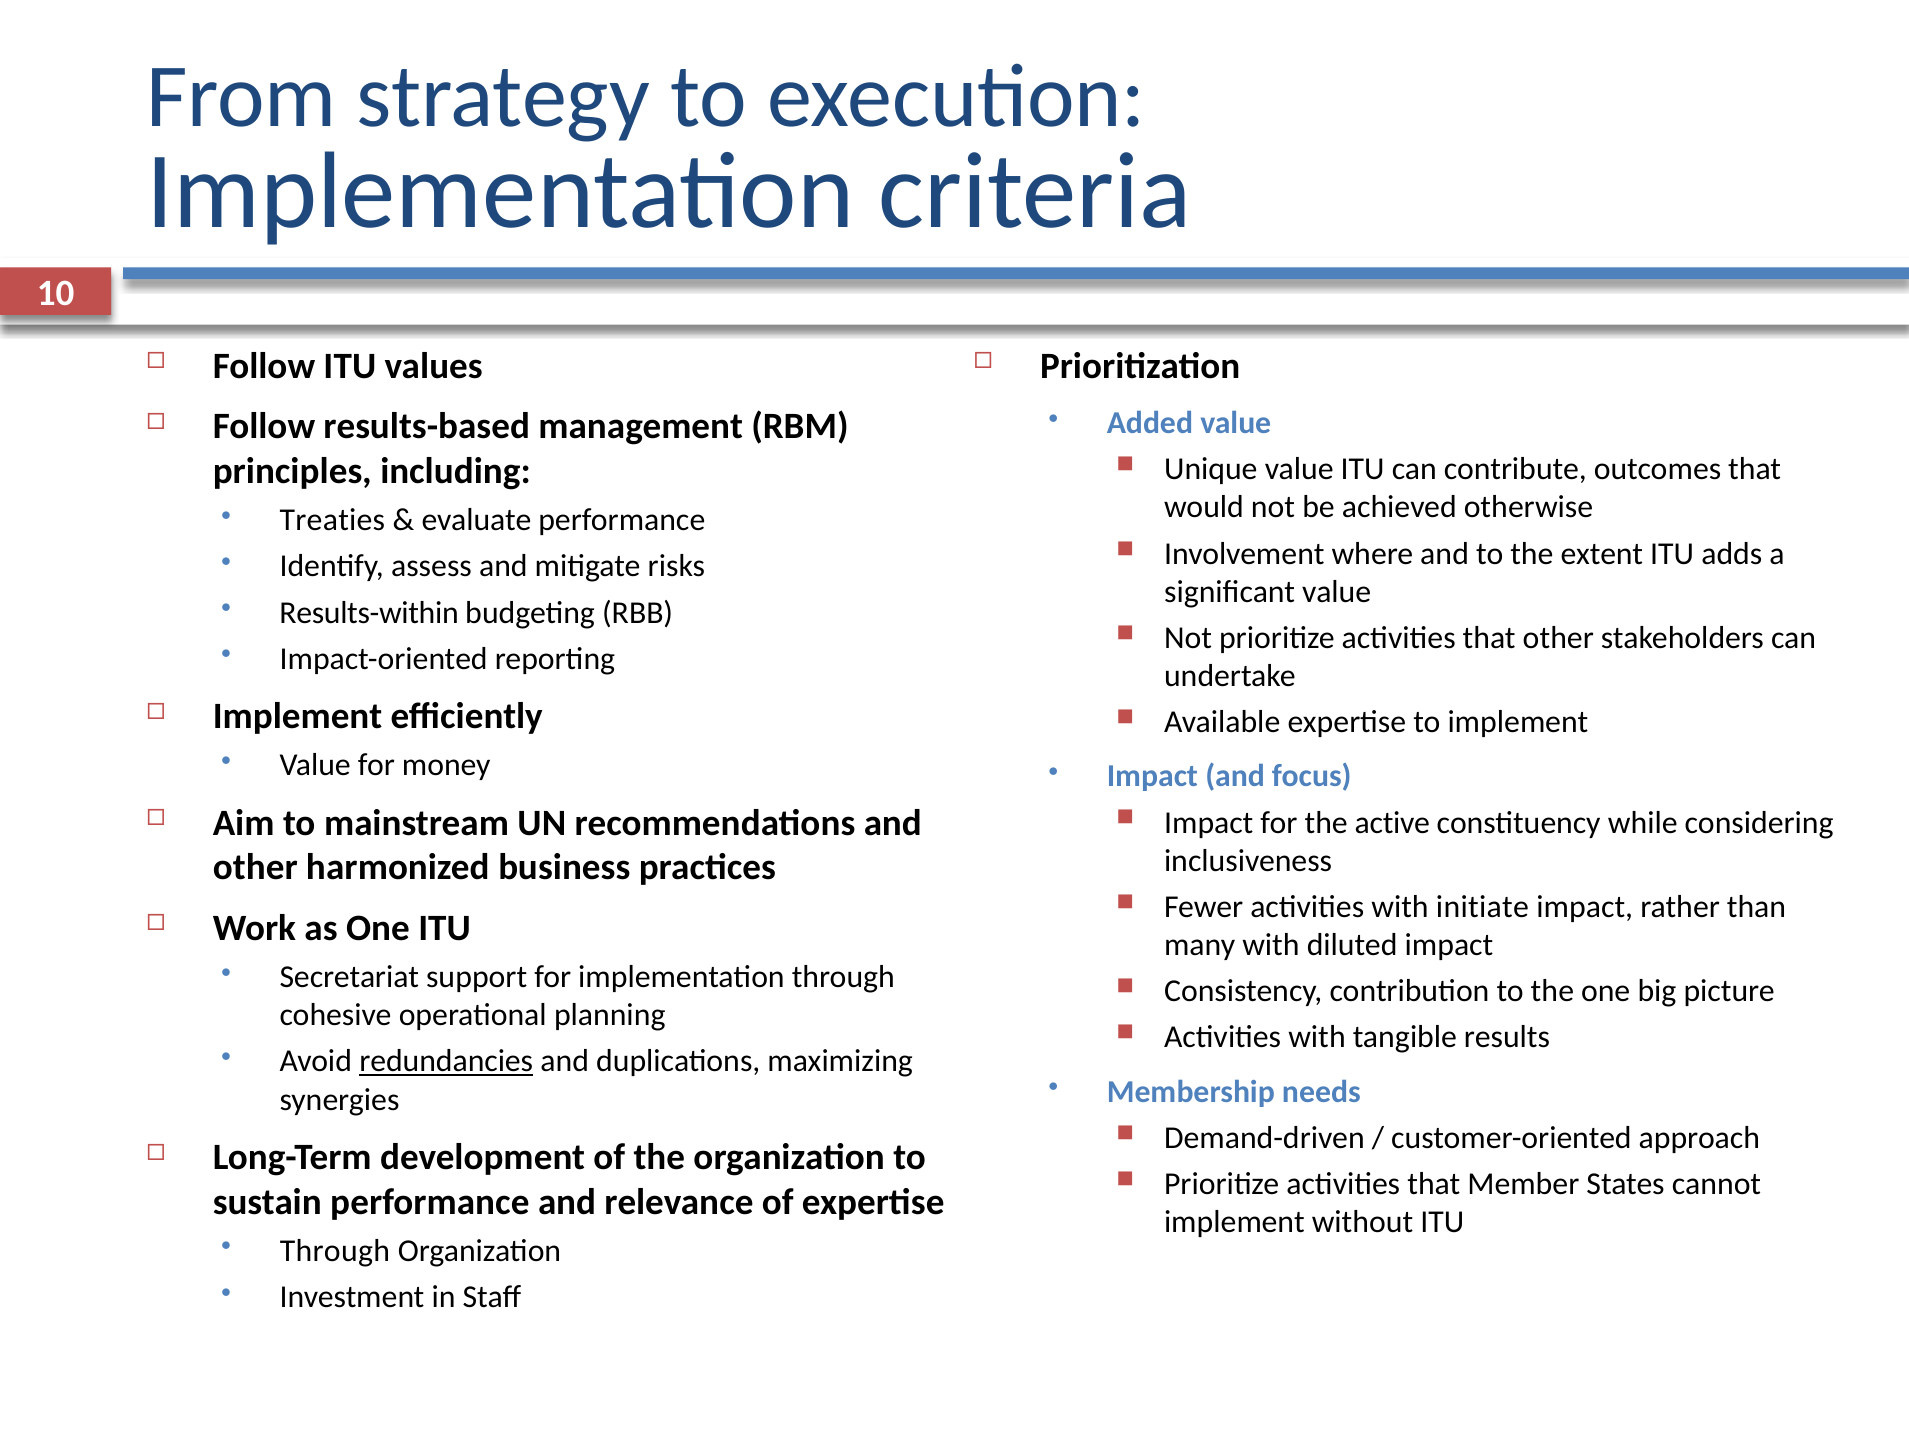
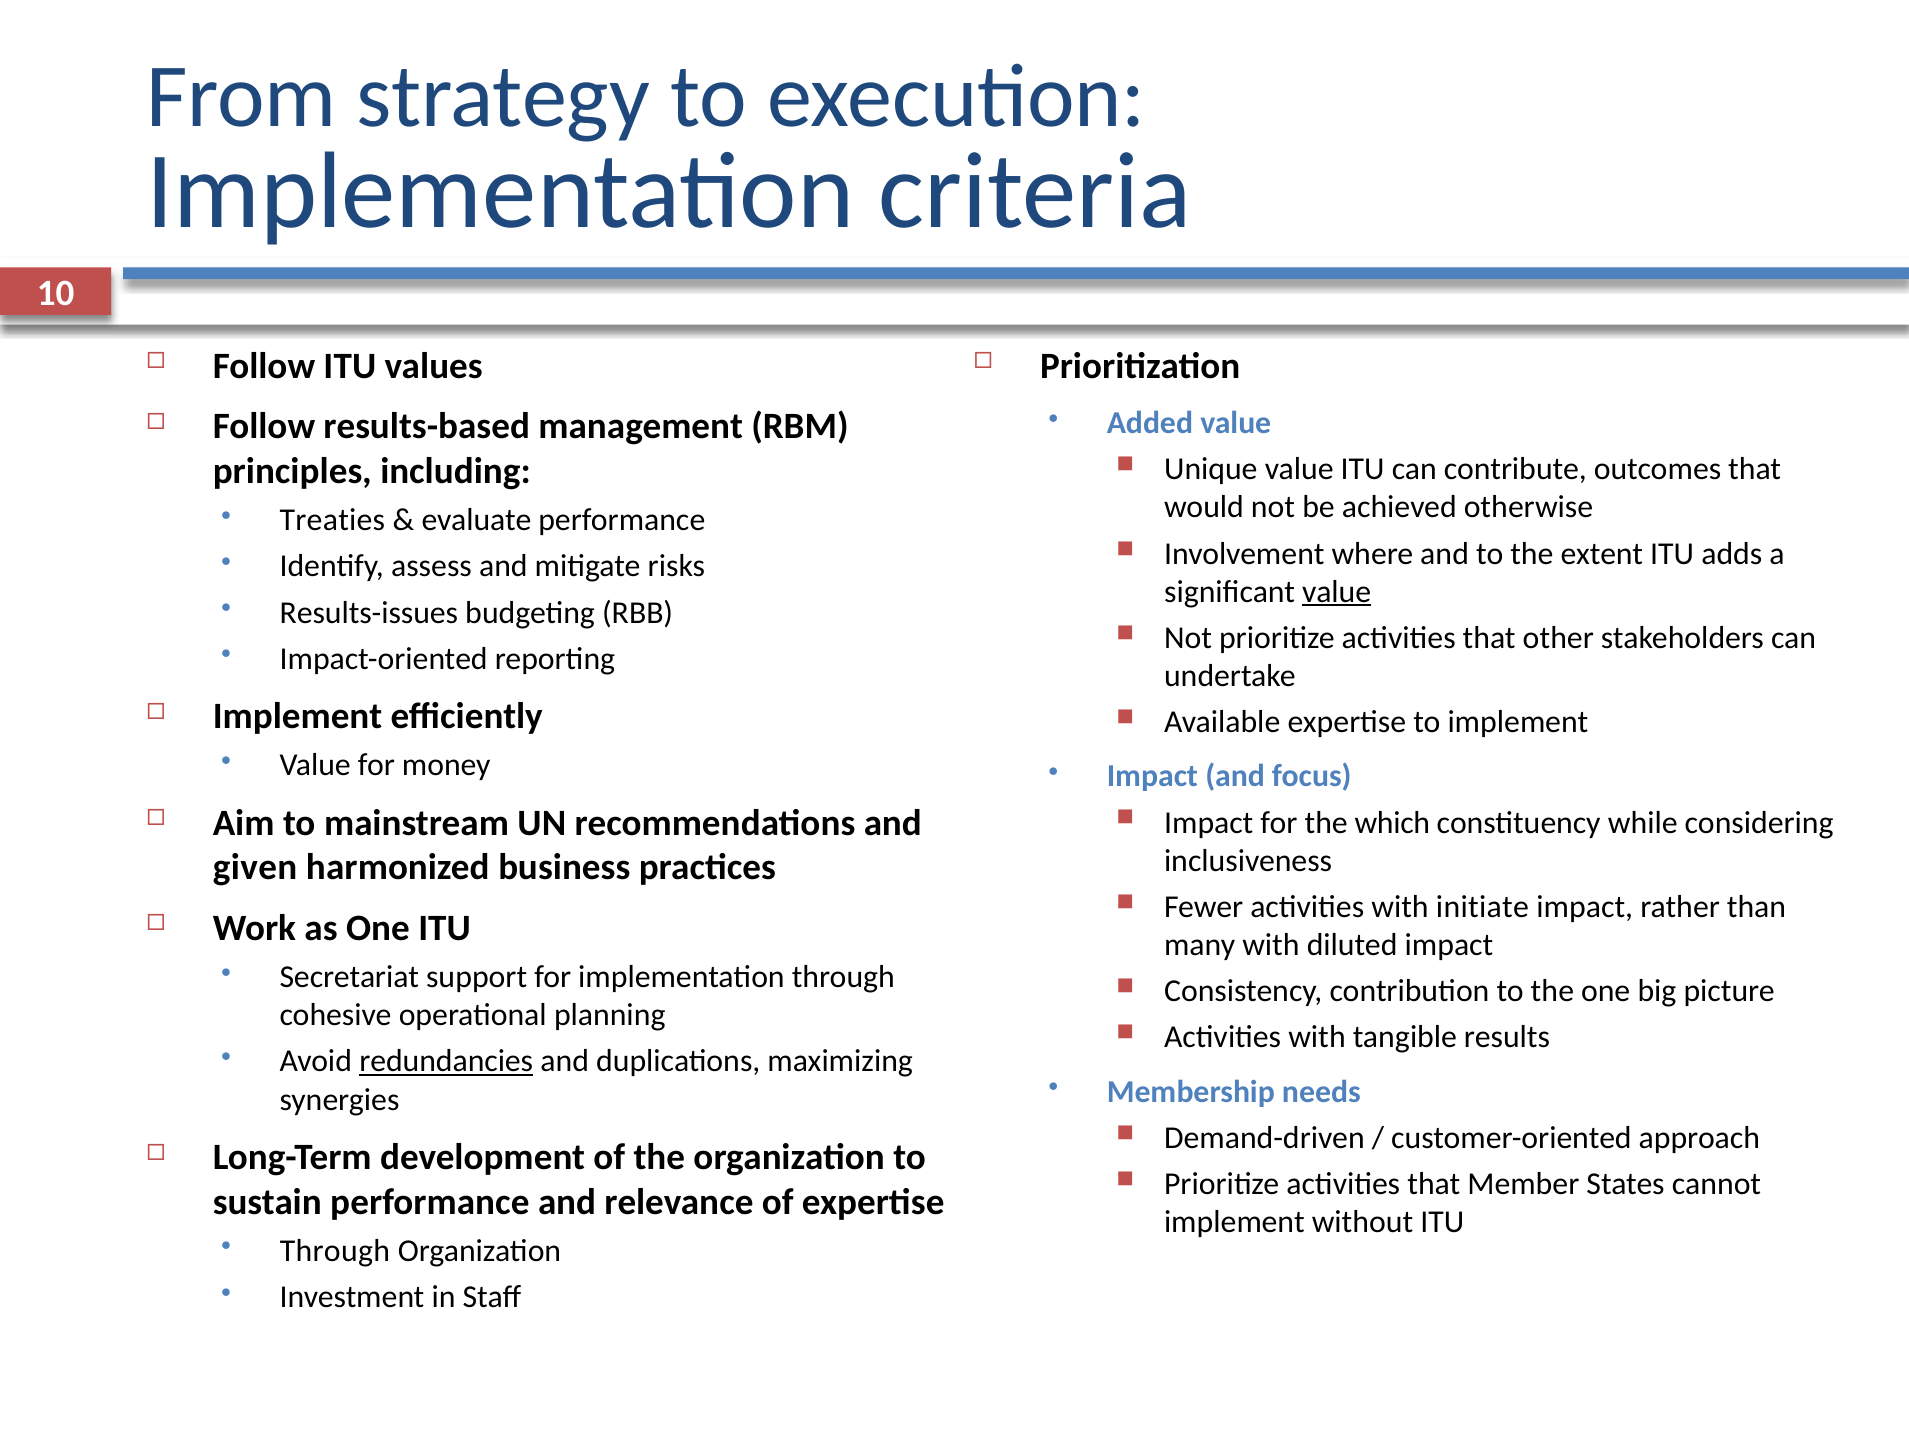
value at (1337, 592) underline: none -> present
Results-within: Results-within -> Results-issues
active: active -> which
other at (255, 867): other -> given
